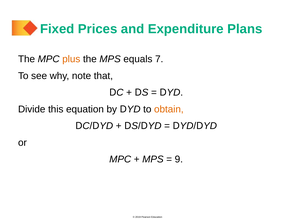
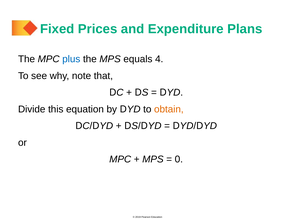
plus colour: orange -> blue
7: 7 -> 4
9: 9 -> 0
